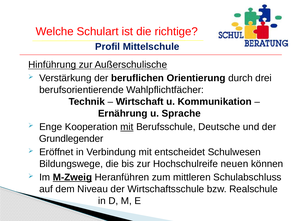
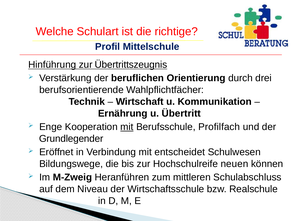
Außerschulische: Außerschulische -> Übertrittszeugnis
Sprache: Sprache -> Übertritt
Deutsche: Deutsche -> Profilfach
M-Zweig underline: present -> none
